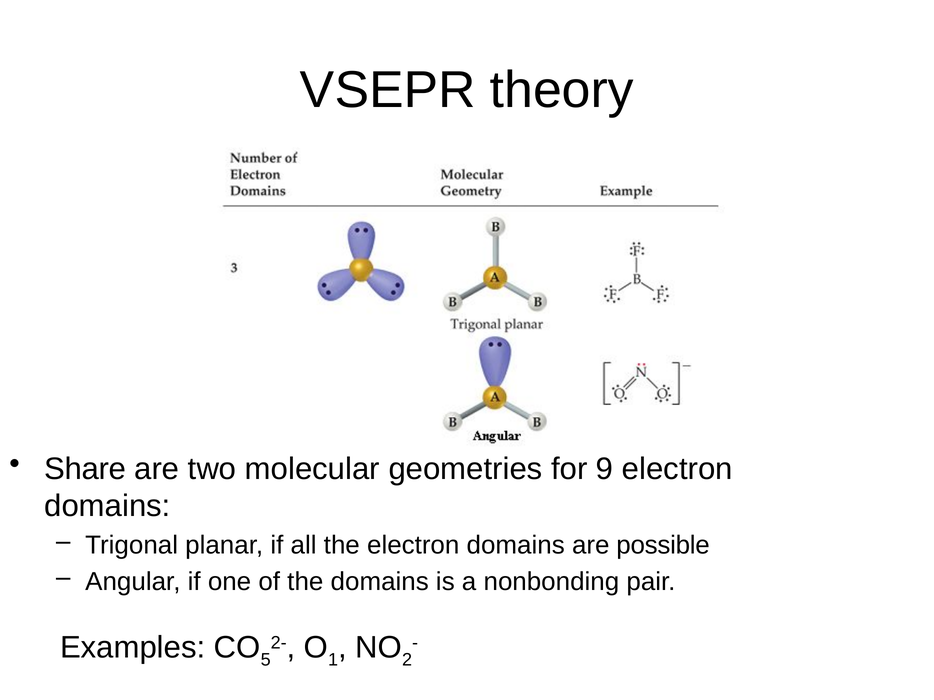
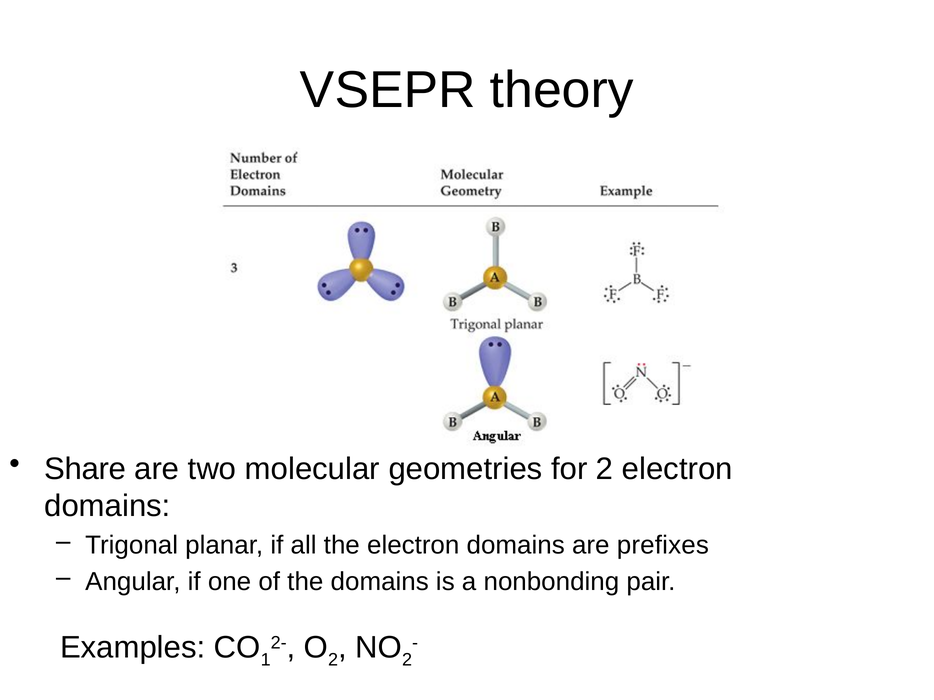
for 9: 9 -> 2
possible: possible -> prefixes
5: 5 -> 1
1 at (333, 660): 1 -> 2
